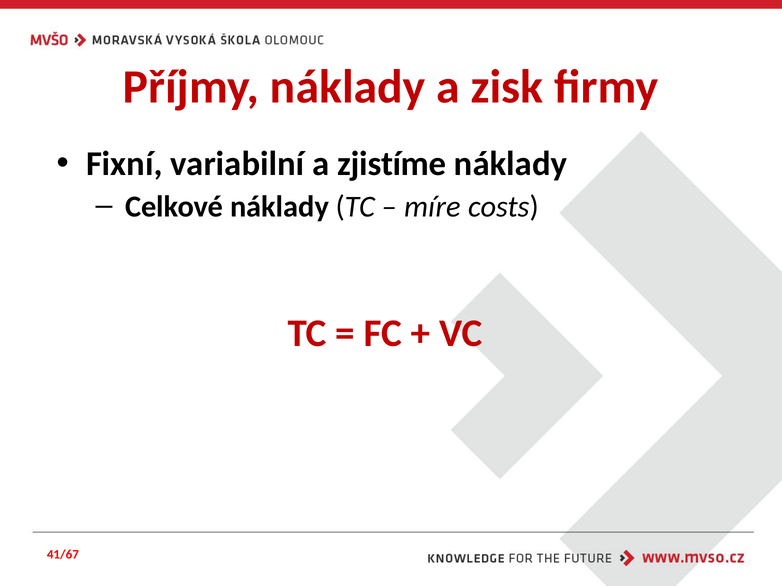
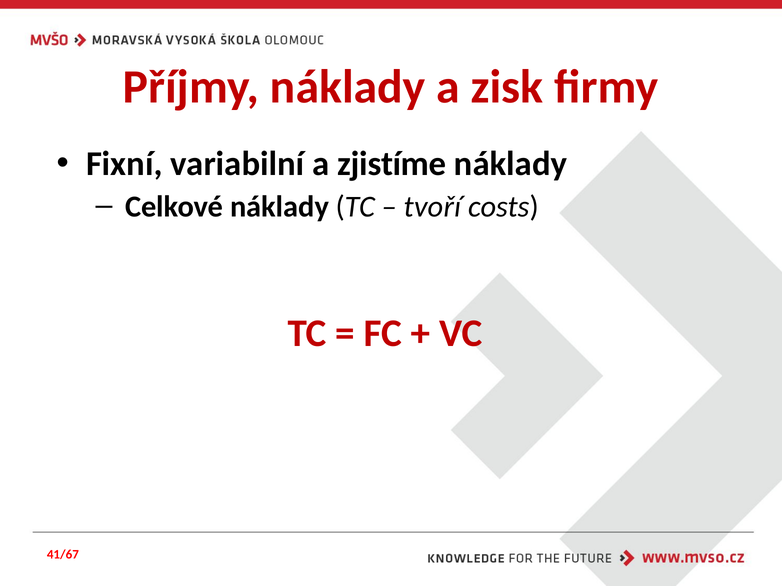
míre: míre -> tvoří
